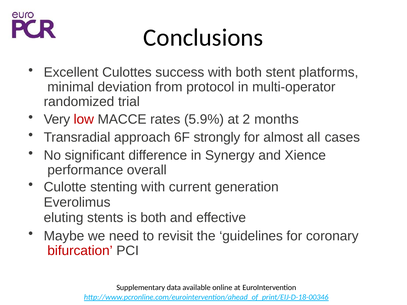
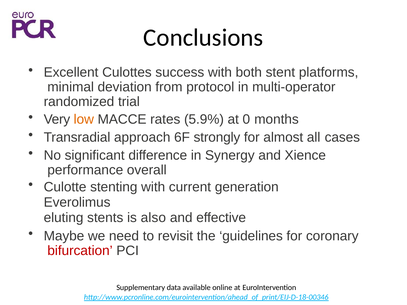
low colour: red -> orange
2: 2 -> 0
is both: both -> also
